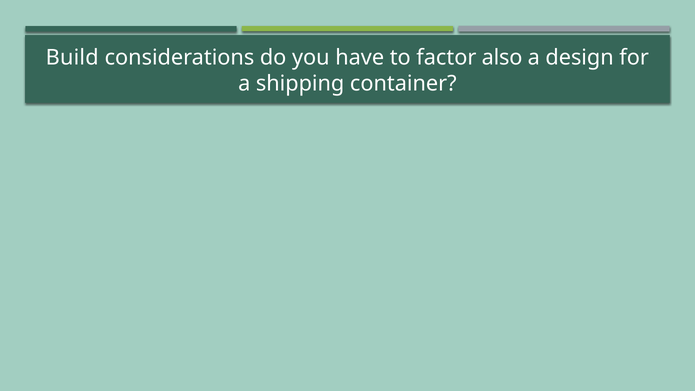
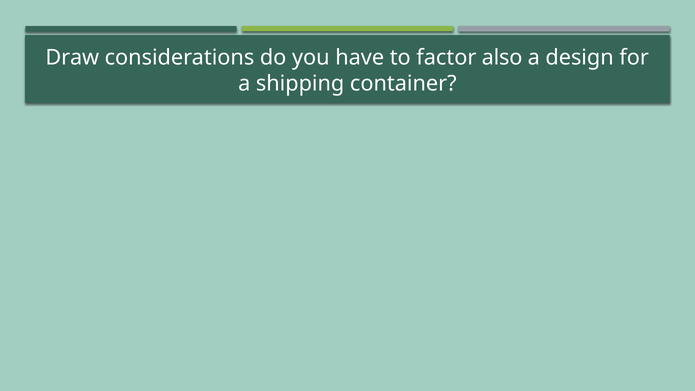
Build: Build -> Draw
